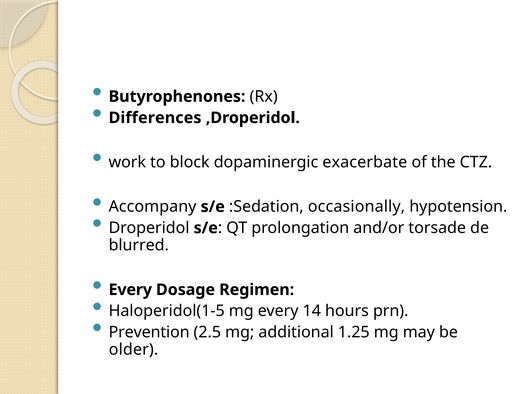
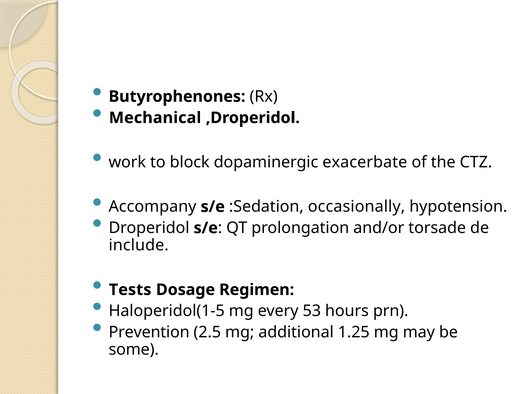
Differences: Differences -> Mechanical
blurred: blurred -> include
Every at (130, 290): Every -> Tests
14: 14 -> 53
older: older -> some
